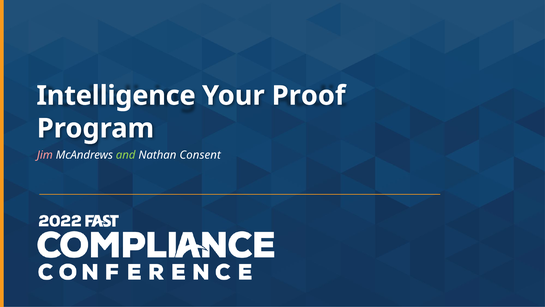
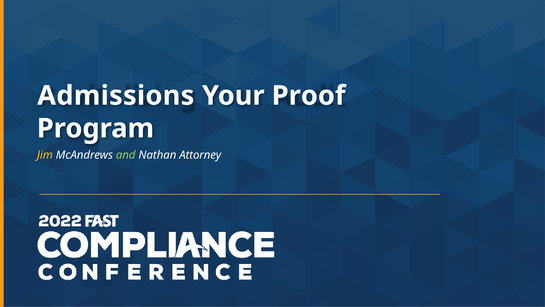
Intelligence: Intelligence -> Admissions
Jim colour: pink -> yellow
Consent: Consent -> Attorney
